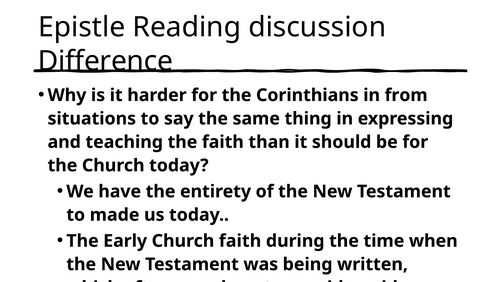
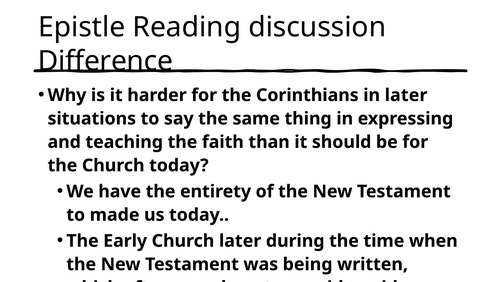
in from: from -> later
Church faith: faith -> later
